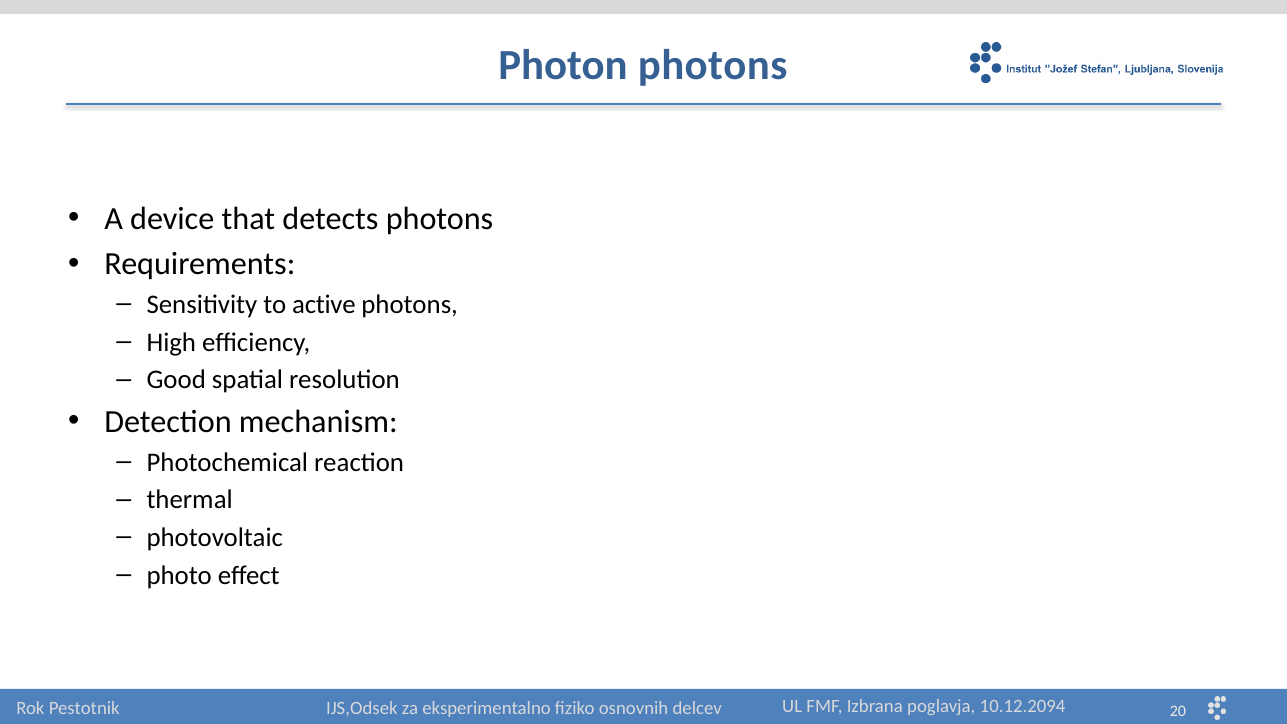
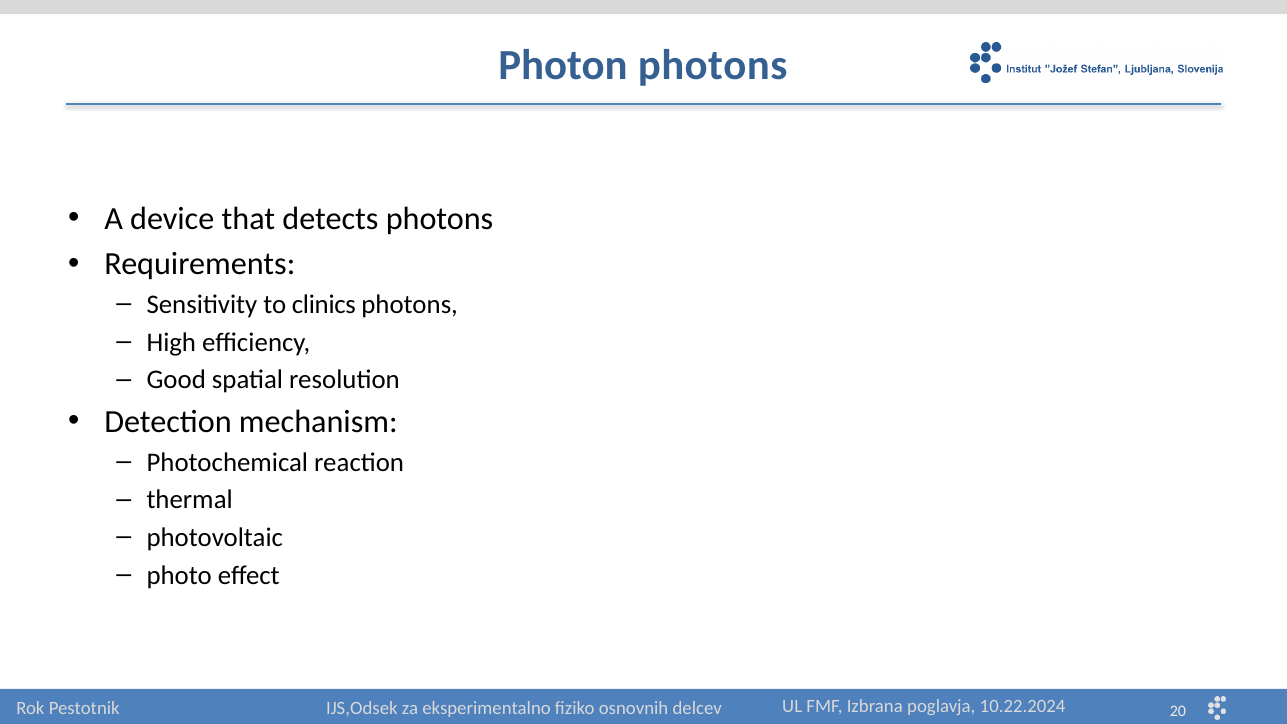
active: active -> clinics
10.12.2094: 10.12.2094 -> 10.22.2024
